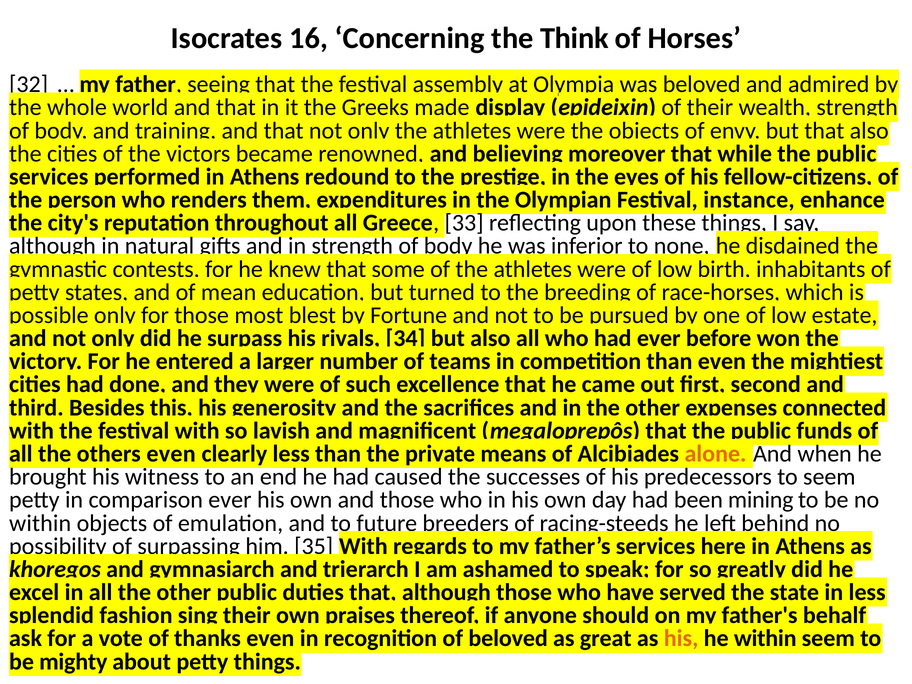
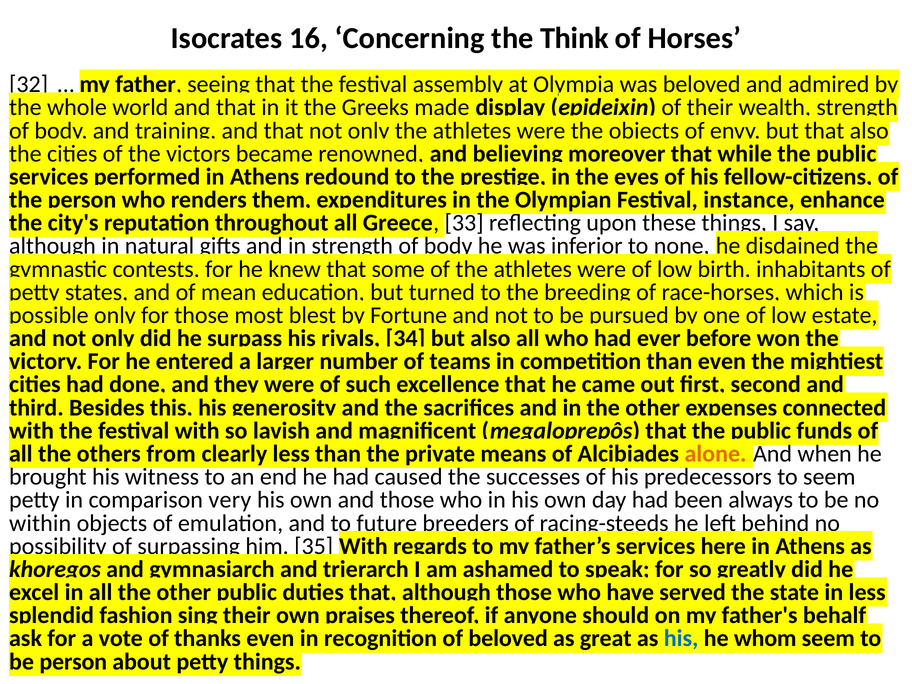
others even: even -> from
comparison ever: ever -> very
mining: mining -> always
his at (681, 639) colour: orange -> blue
he within: within -> whom
be mighty: mighty -> person
